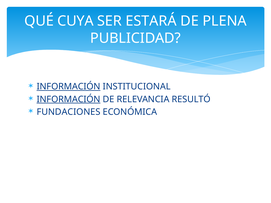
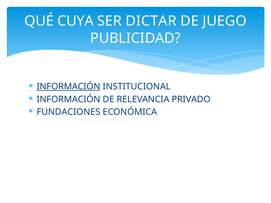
ESTARÁ: ESTARÁ -> DICTAR
PLENA: PLENA -> JUEGO
INFORMACIÓN at (69, 99) underline: present -> none
RESULTÓ: RESULTÓ -> PRIVADO
